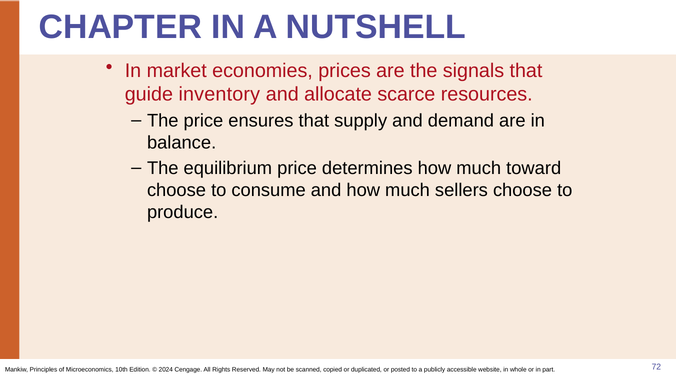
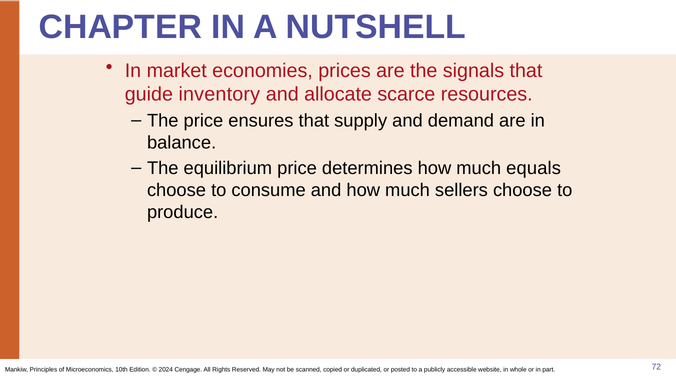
toward: toward -> equals
